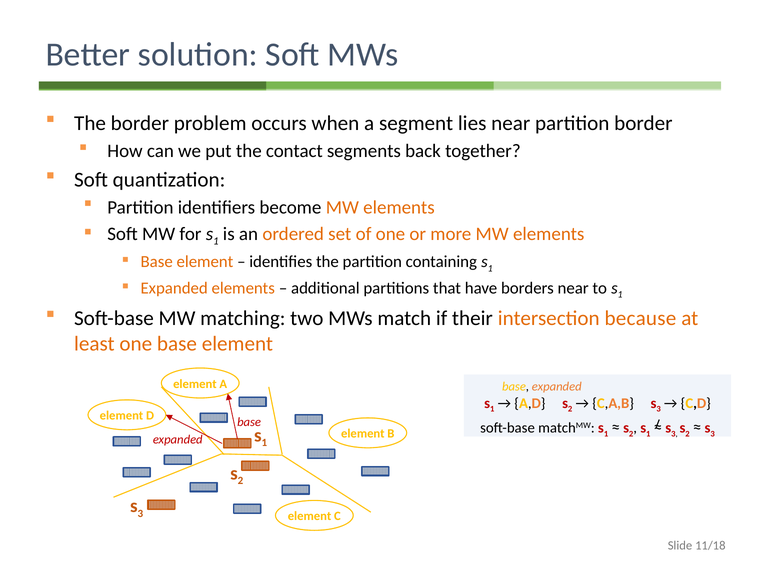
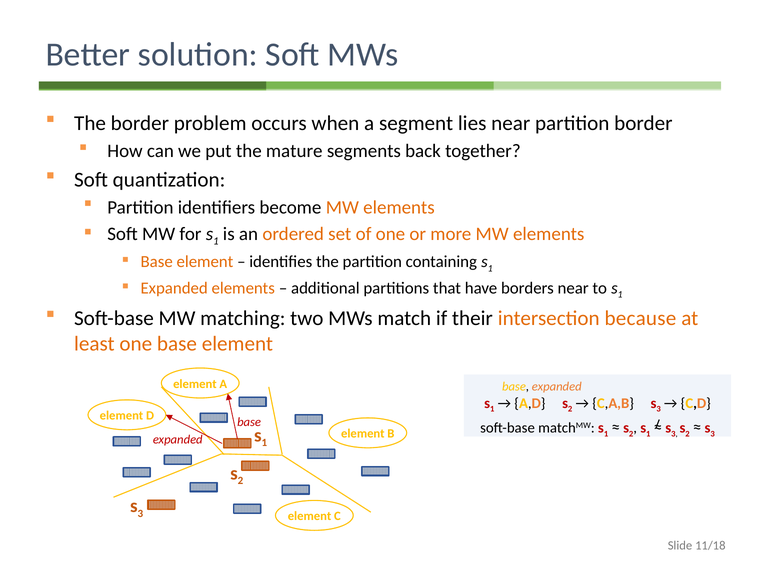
contact: contact -> mature
